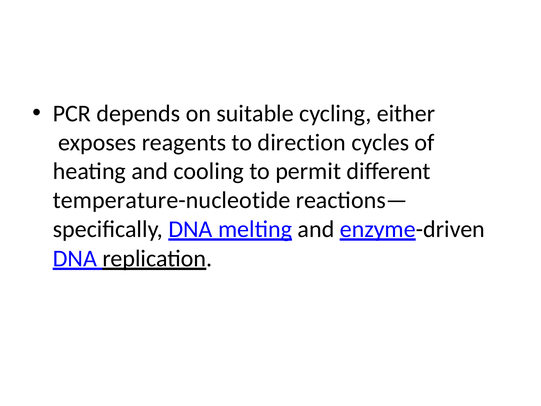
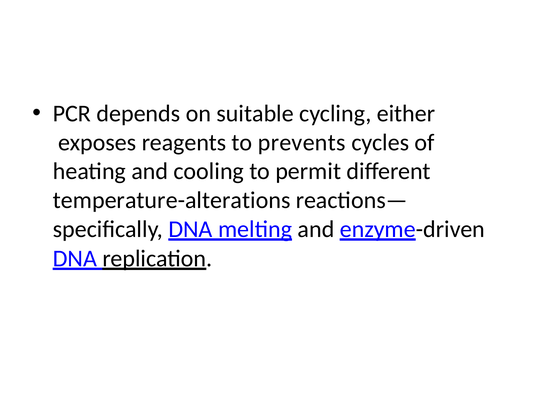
direction: direction -> prevents
temperature-nucleotide: temperature-nucleotide -> temperature-alterations
